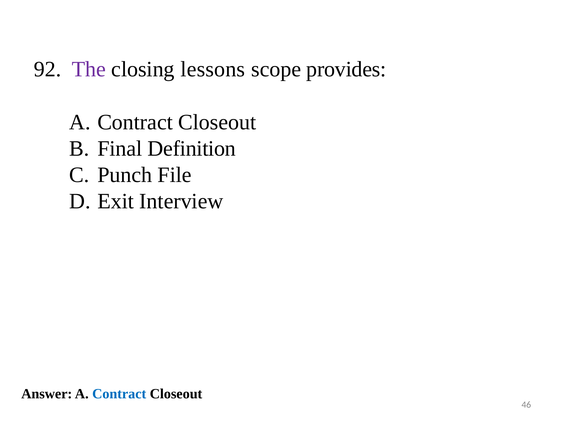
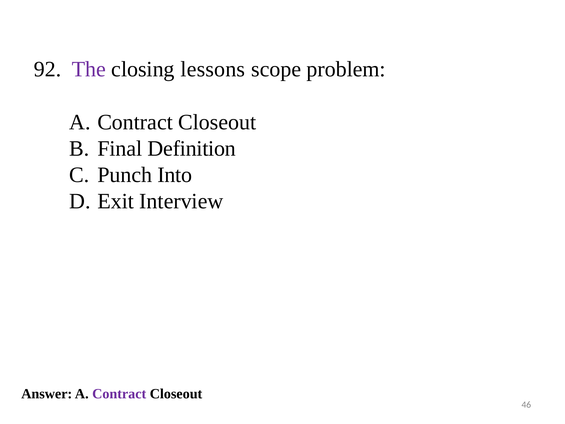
provides: provides -> problem
File: File -> Into
Contract at (119, 394) colour: blue -> purple
